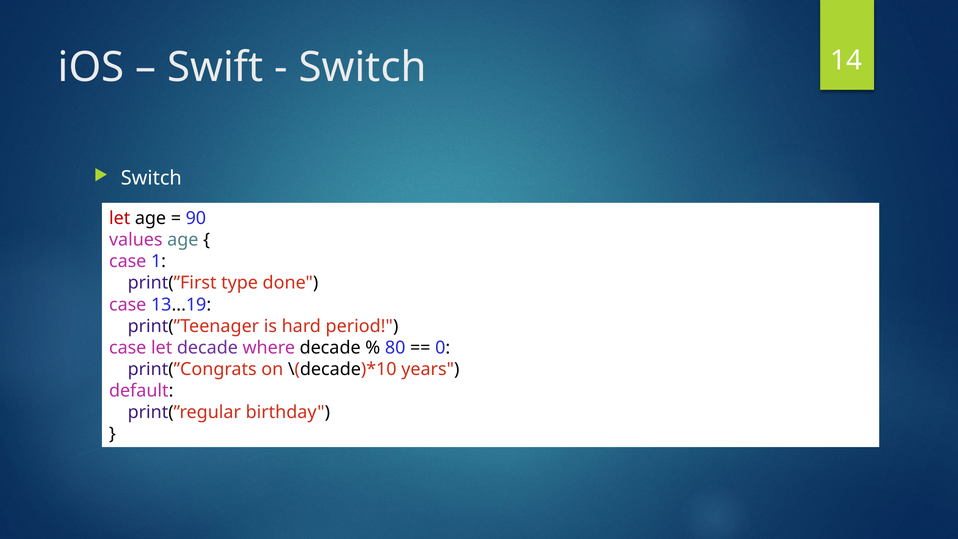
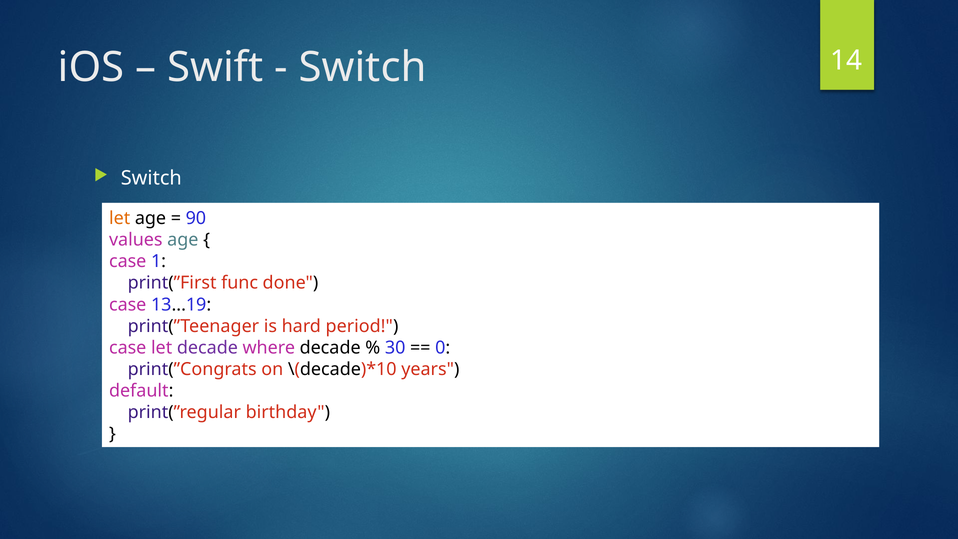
let at (120, 218) colour: red -> orange
type: type -> func
80: 80 -> 30
